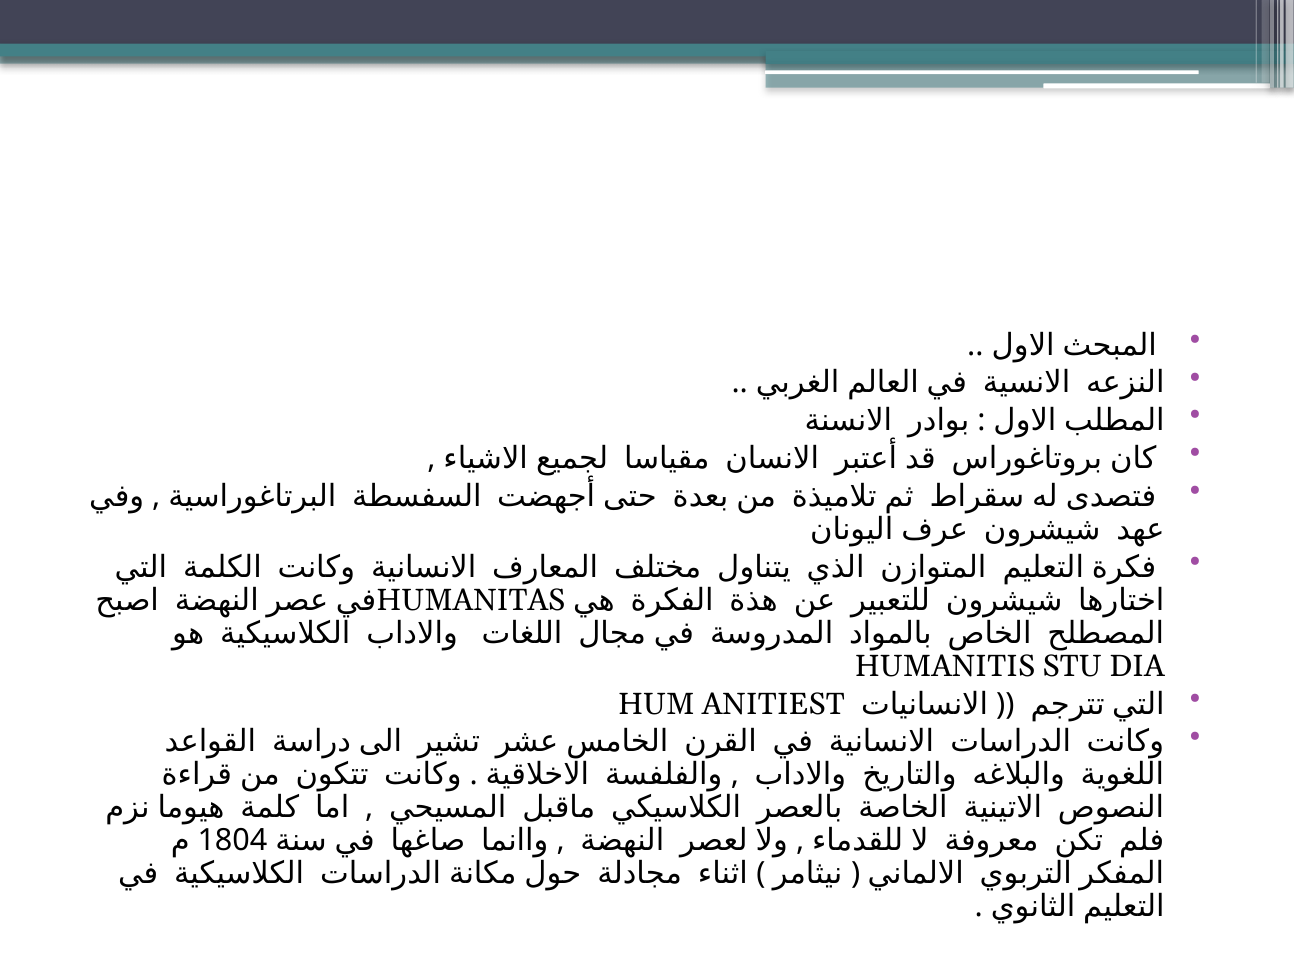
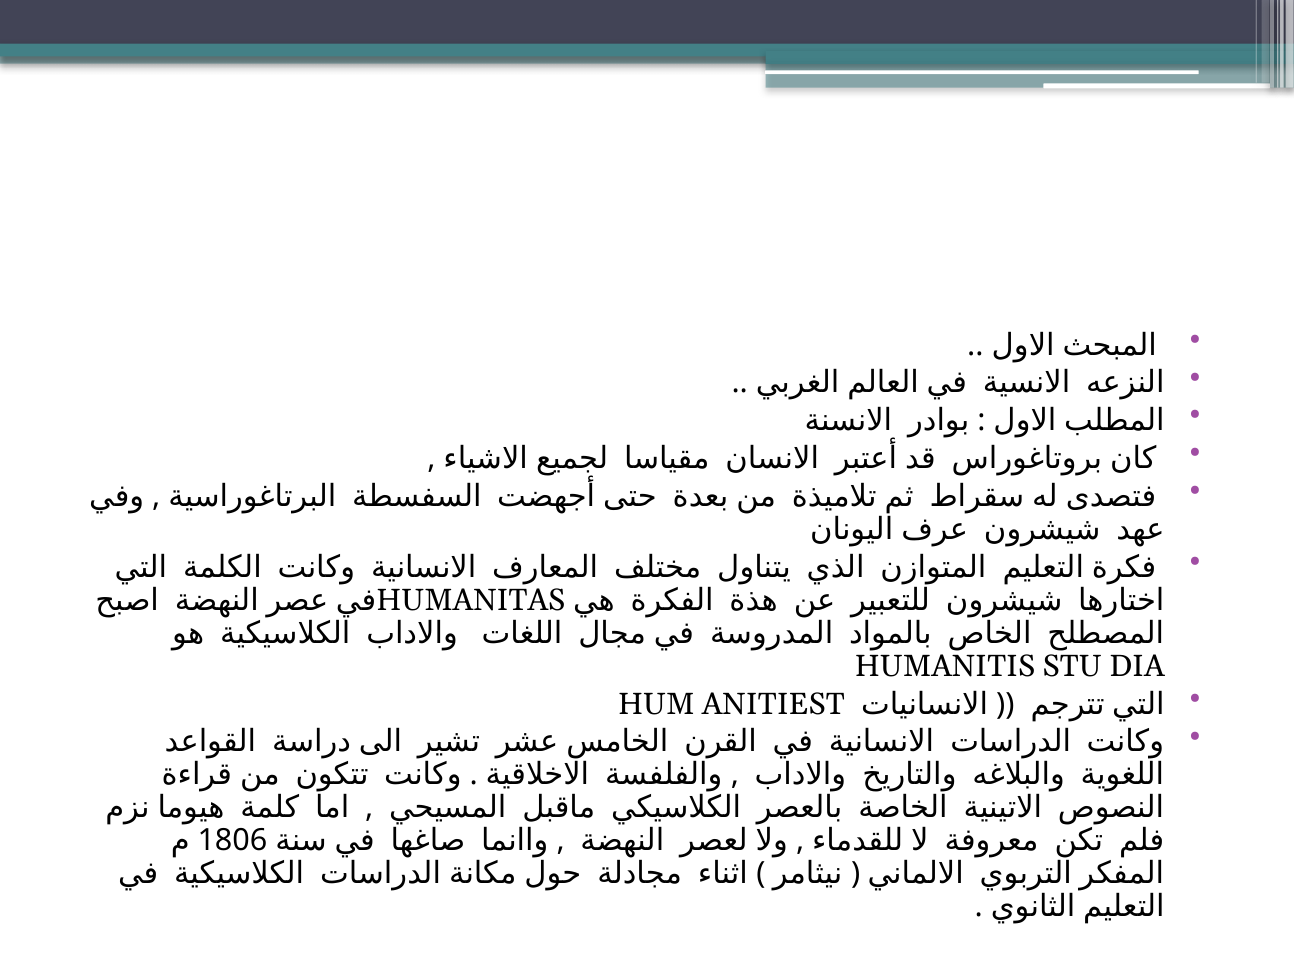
1804: 1804 -> 1806
